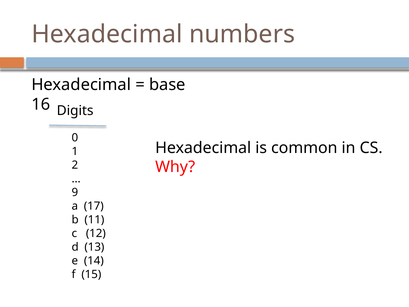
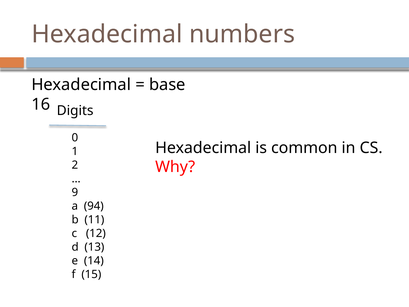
17: 17 -> 94
